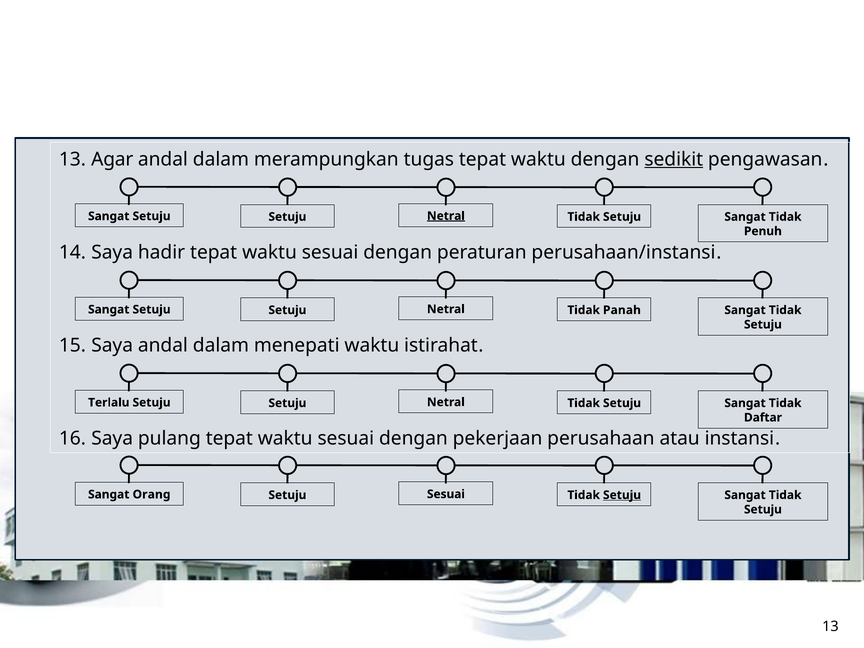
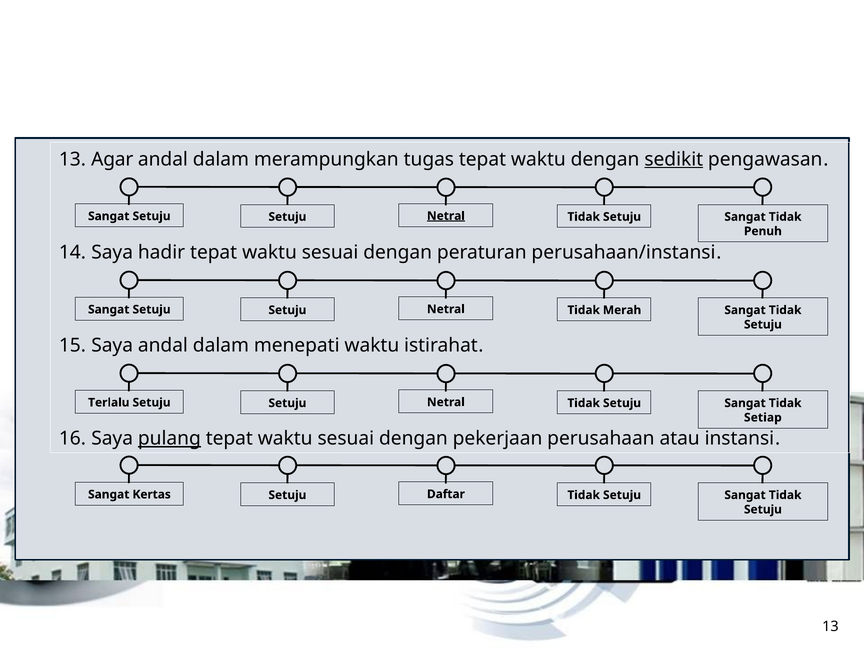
Panah: Panah -> Merah
Daftar: Daftar -> Setiap
pulang underline: none -> present
Orang: Orang -> Kertas
Setuju Sesuai: Sesuai -> Daftar
Setuju at (622, 495) underline: present -> none
